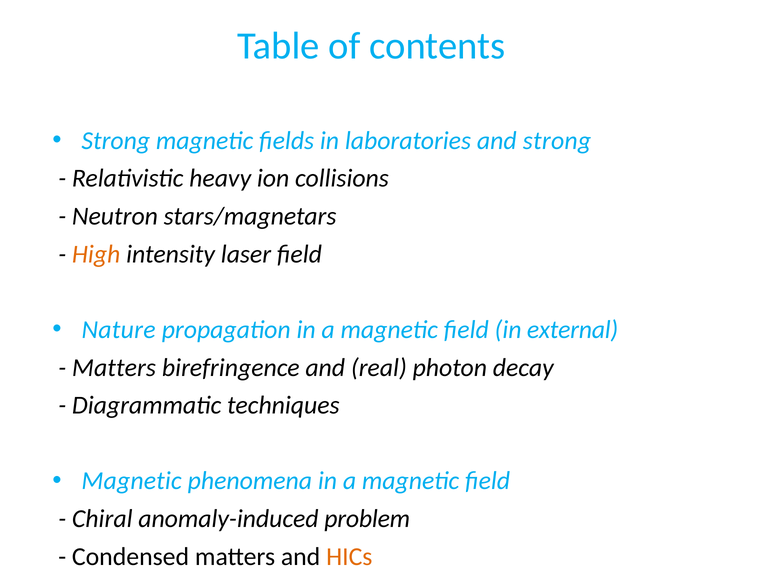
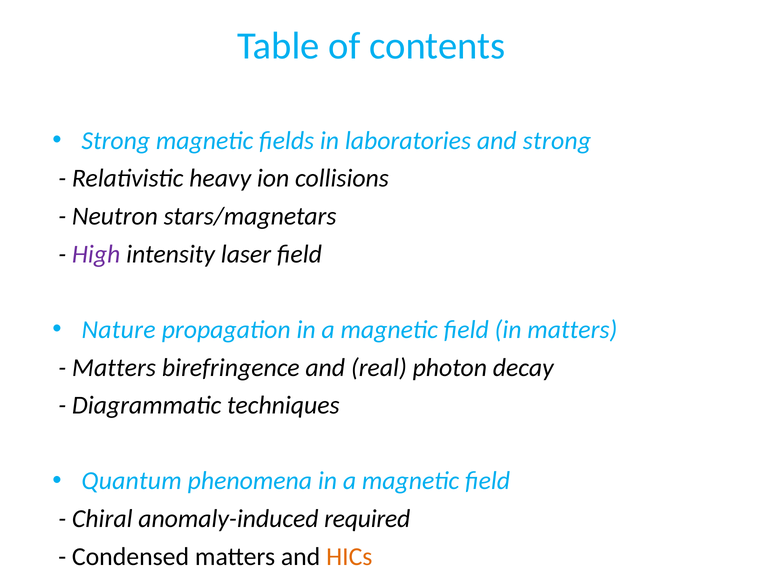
High colour: orange -> purple
in external: external -> matters
Magnetic at (132, 481): Magnetic -> Quantum
problem: problem -> required
